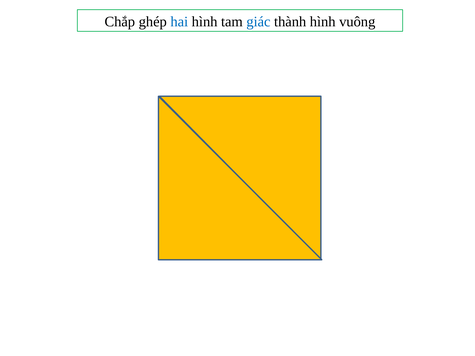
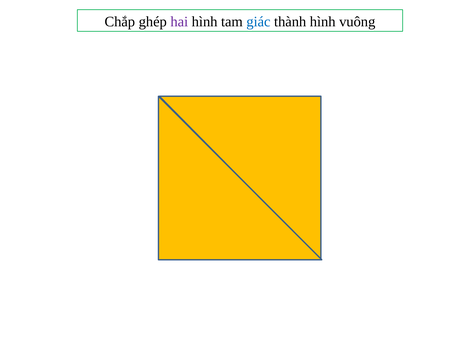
hai colour: blue -> purple
